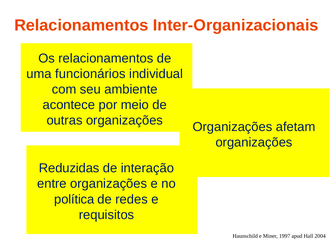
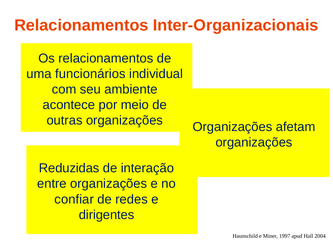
política: política -> confiar
requisitos: requisitos -> dirigentes
